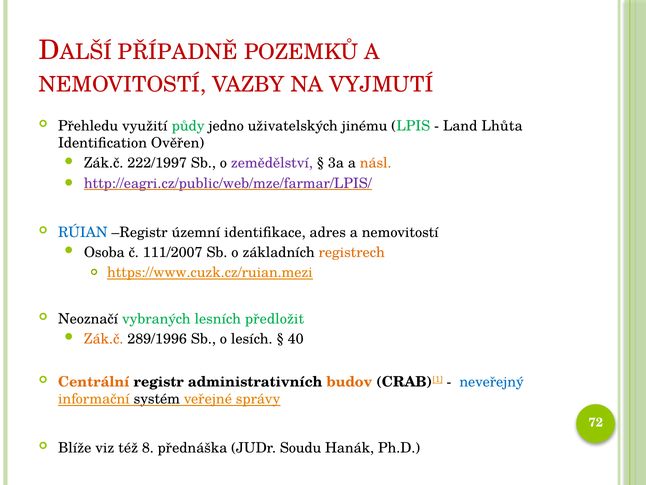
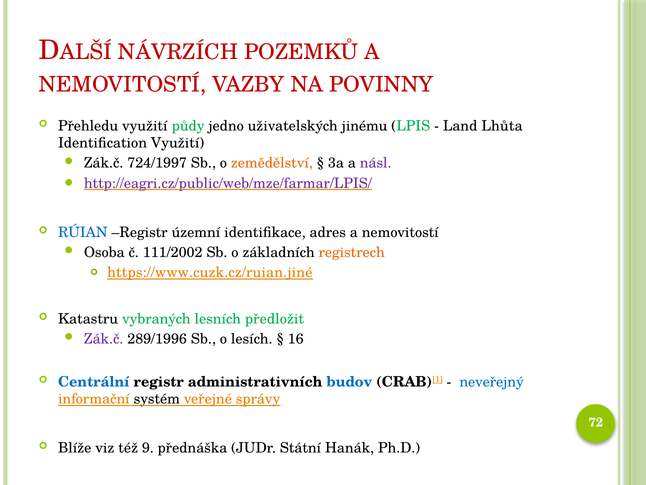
PŘÍPADNĚ: PŘÍPADNĚ -> NÁVRZÍCH
VYJMUTÍ: VYJMUTÍ -> POVINNY
Identification Ověřen: Ověřen -> Využití
222/1997: 222/1997 -> 724/1997
zemědělství colour: purple -> orange
násl colour: orange -> purple
111/2007: 111/2007 -> 111/2002
https://www.cuzk.cz/ruian.mezi: https://www.cuzk.cz/ruian.mezi -> https://www.cuzk.cz/ruian.jiné
Neoznačí: Neoznačí -> Katastru
Zák.č at (104, 339) colour: orange -> purple
40: 40 -> 16
Centrální colour: orange -> blue
budov colour: orange -> blue
8: 8 -> 9
Soudu: Soudu -> Státní
